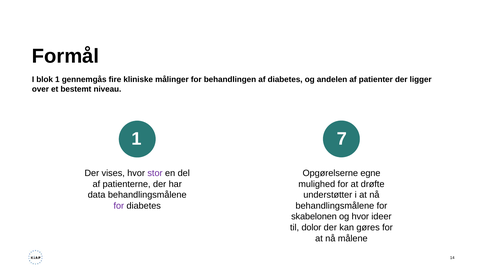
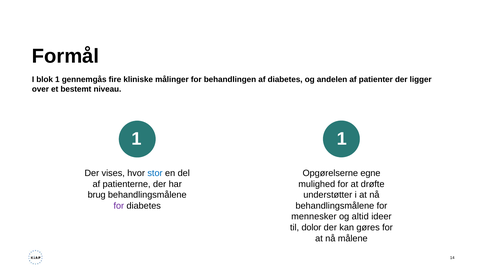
1 7: 7 -> 1
stor colour: purple -> blue
data: data -> brug
skabelonen: skabelonen -> mennesker
og hvor: hvor -> altid
